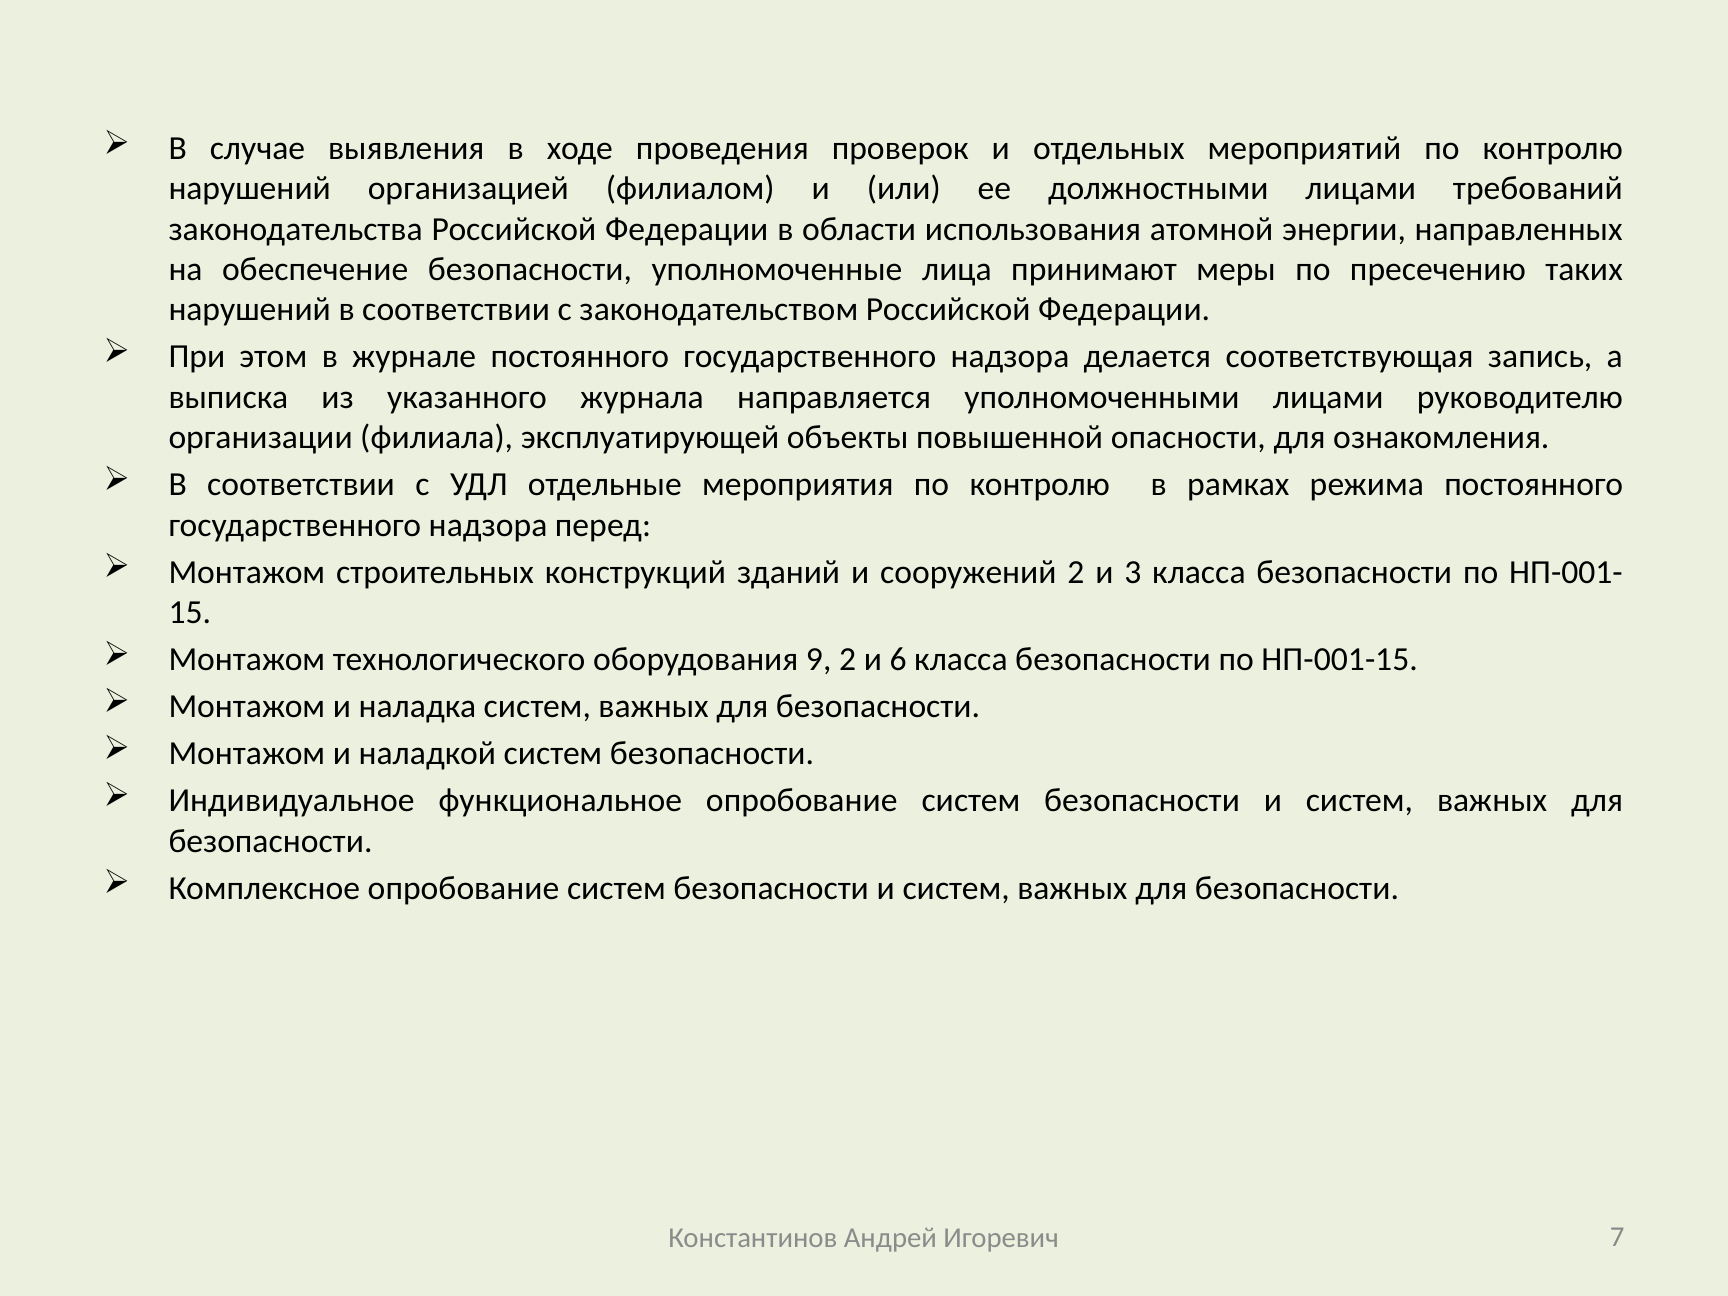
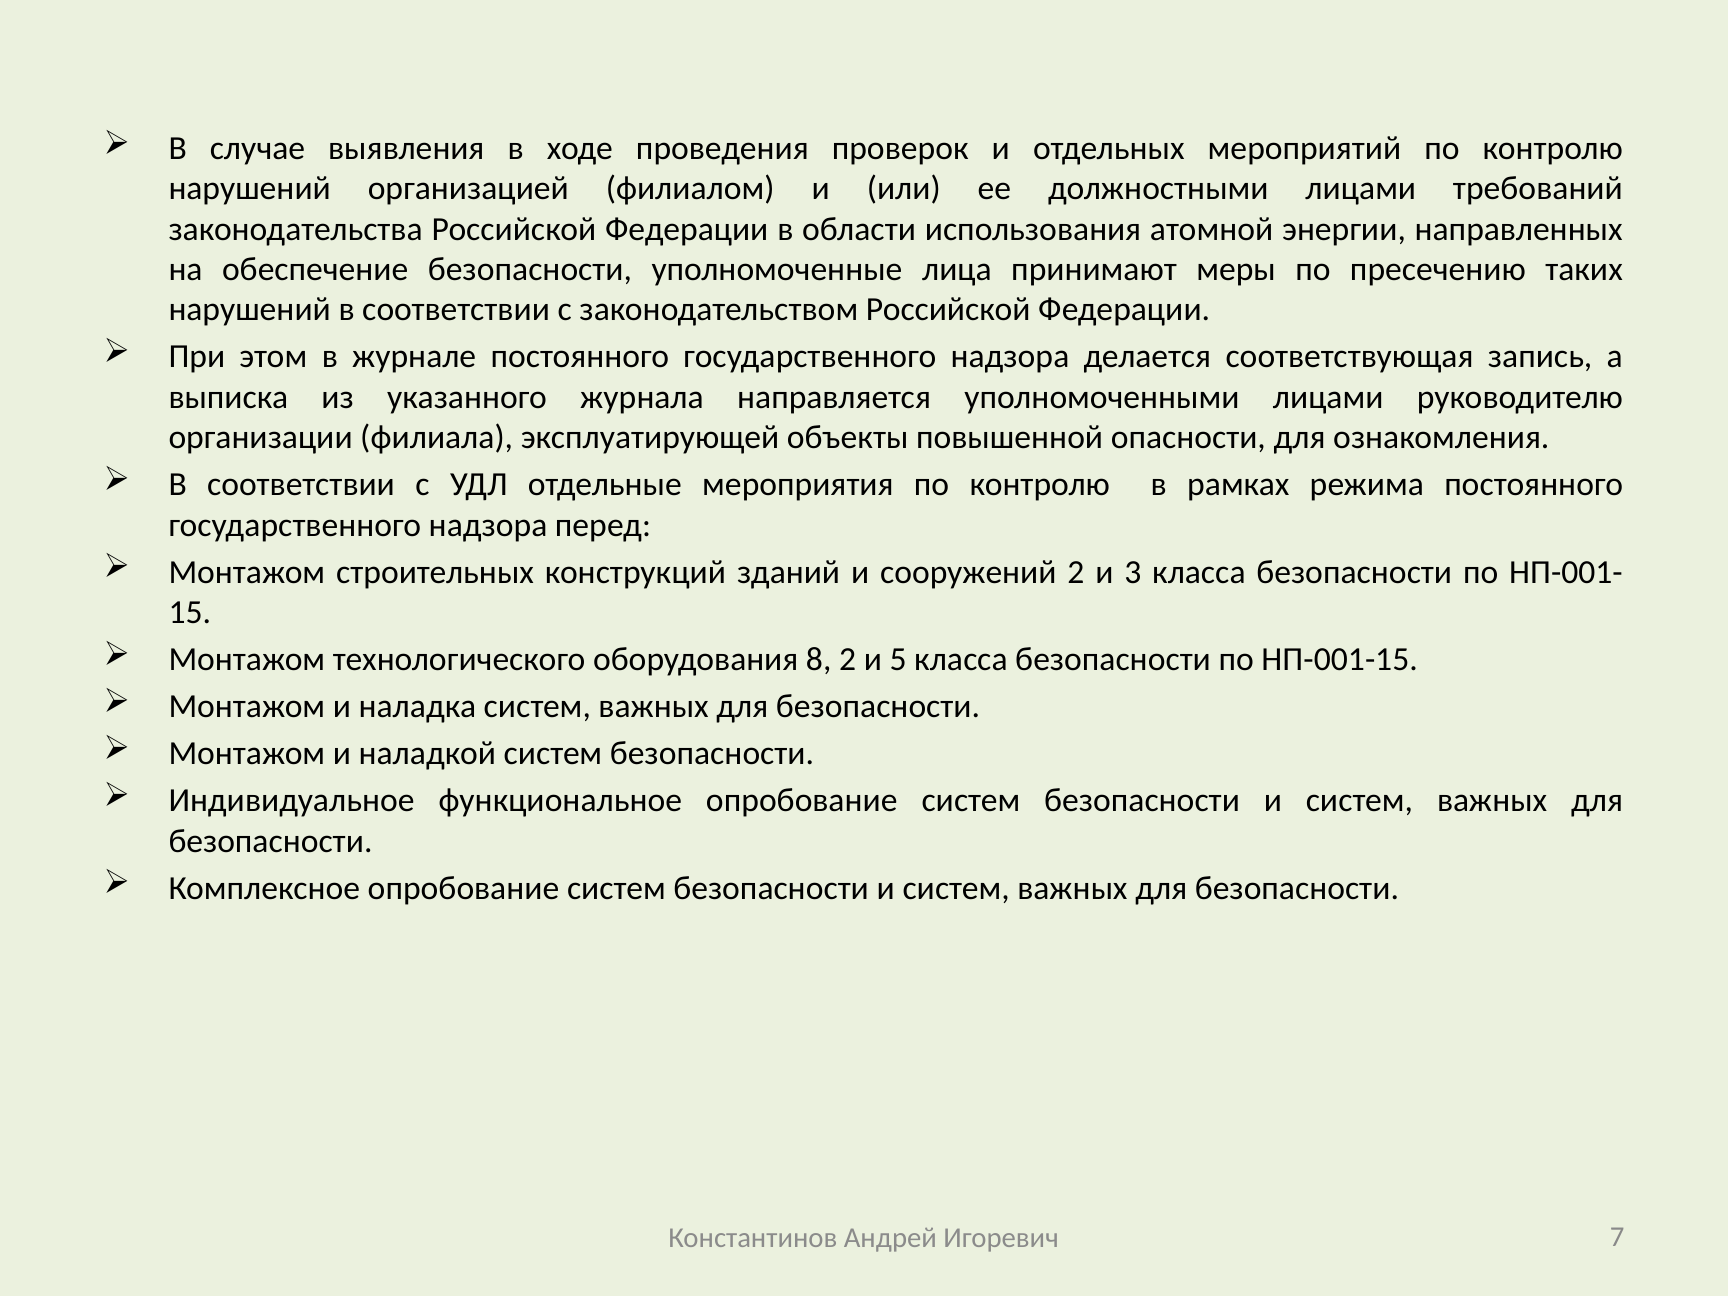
9: 9 -> 8
6: 6 -> 5
